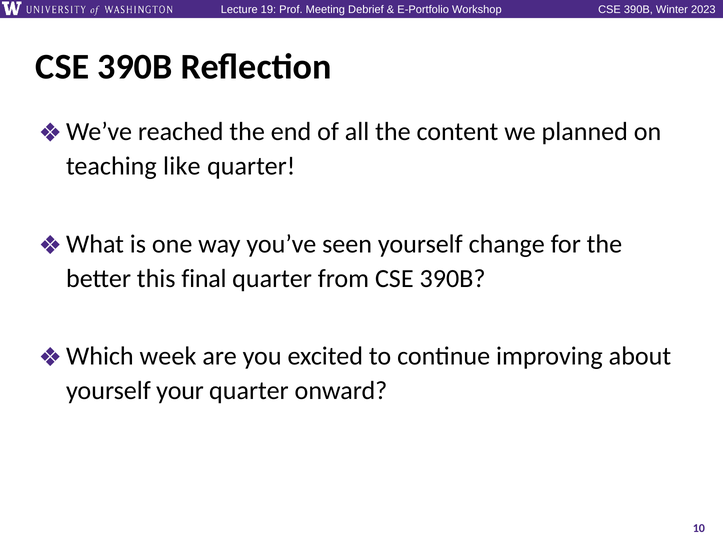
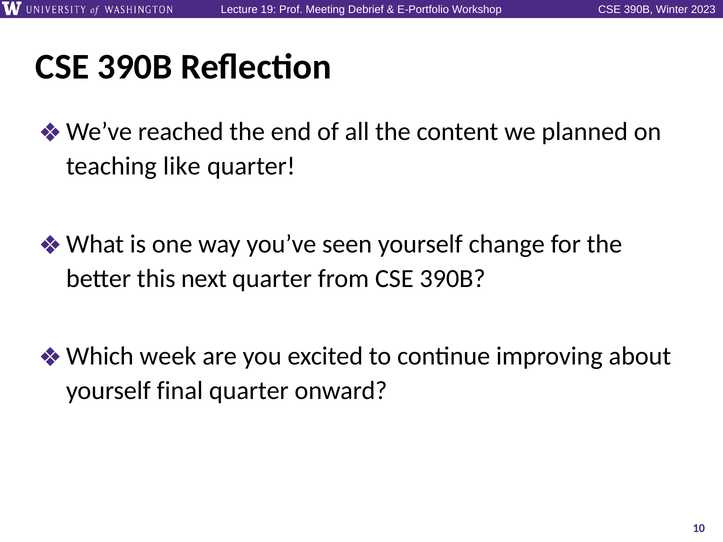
final: final -> next
your: your -> final
